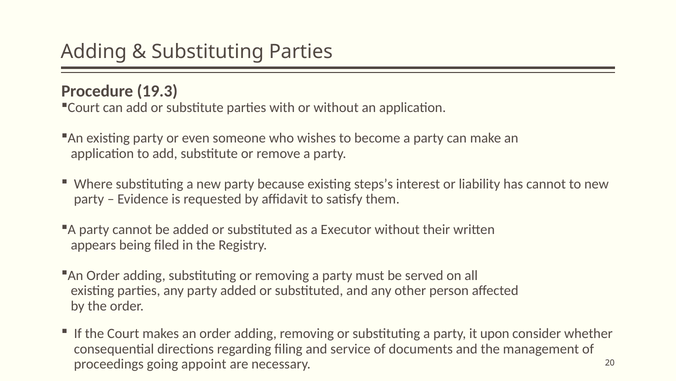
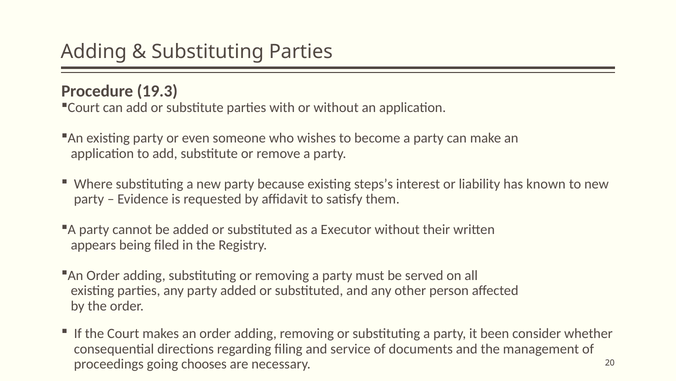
has cannot: cannot -> known
upon: upon -> been
appoint: appoint -> chooses
